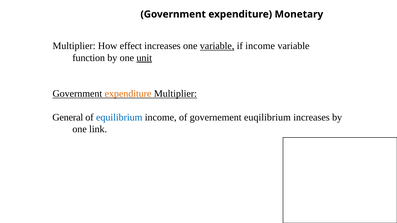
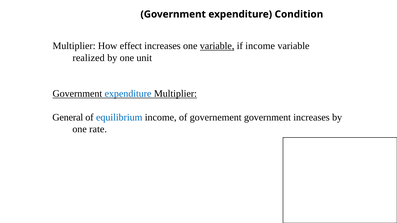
Monetary: Monetary -> Condition
function: function -> realized
unit underline: present -> none
expenditure at (128, 94) colour: orange -> blue
governement euqilibrium: euqilibrium -> government
link: link -> rate
